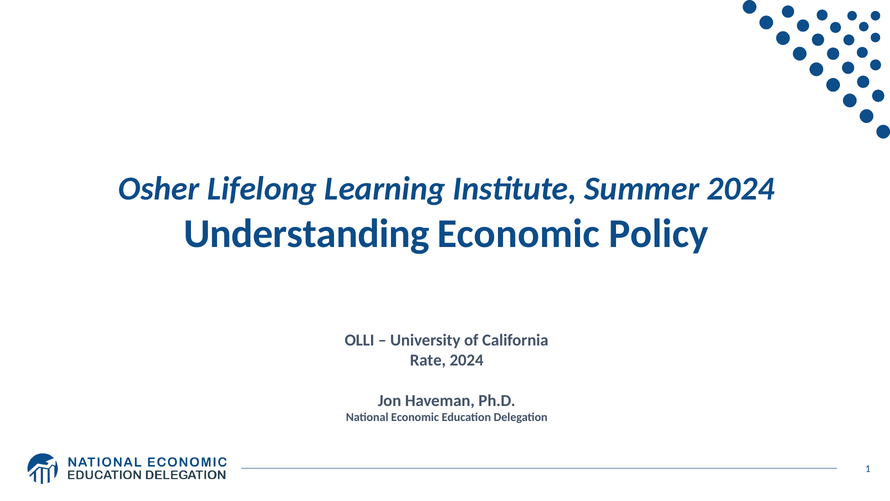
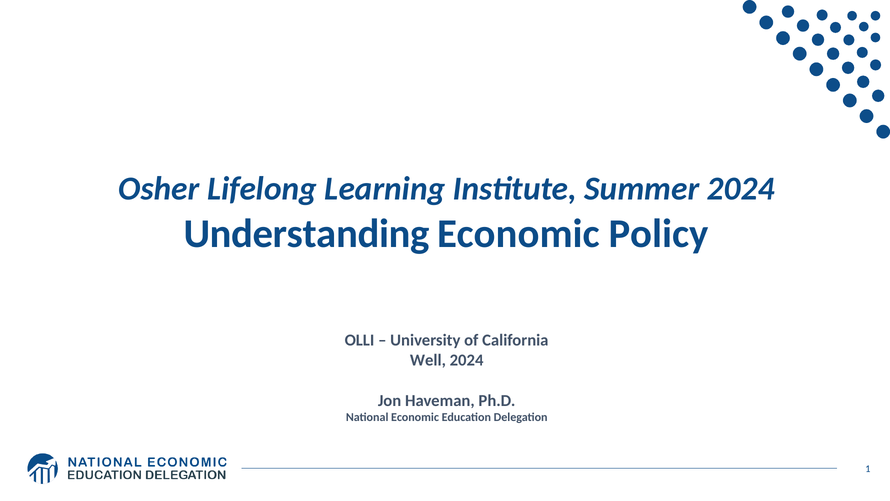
Rate: Rate -> Well
